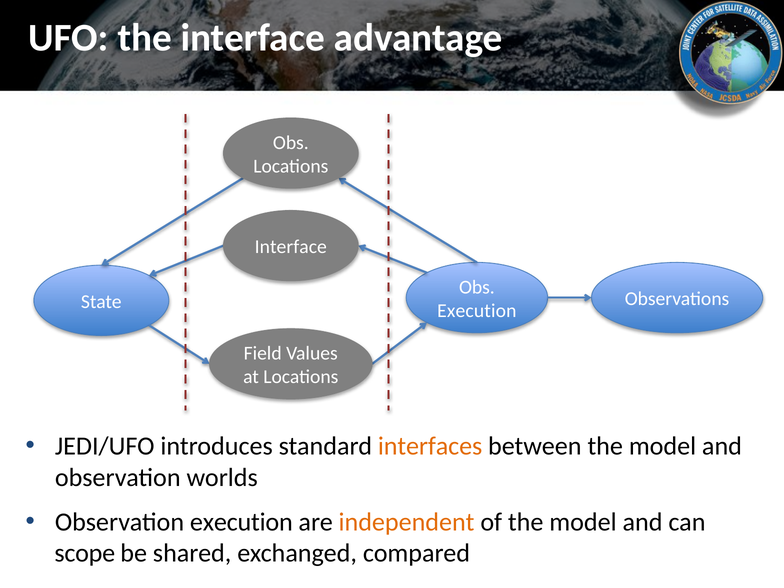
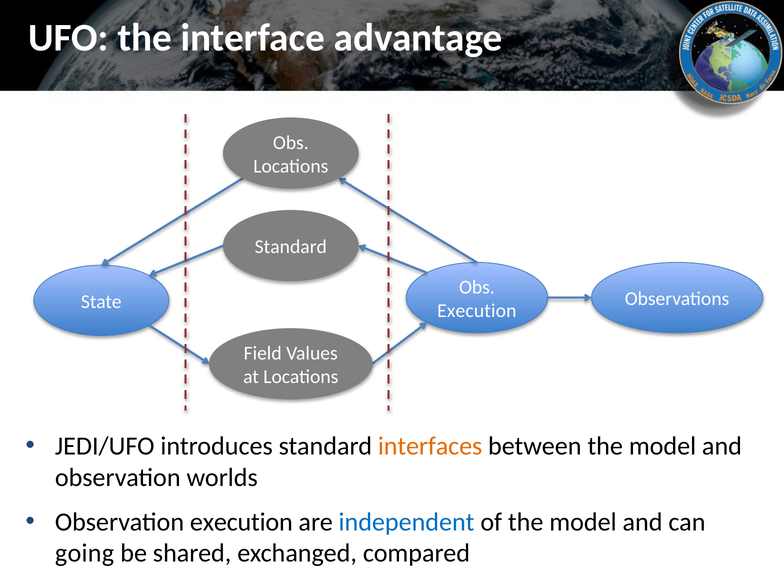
Interface at (291, 247): Interface -> Standard
independent colour: orange -> blue
scope: scope -> going
